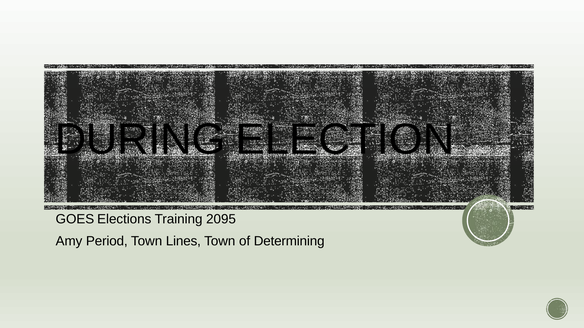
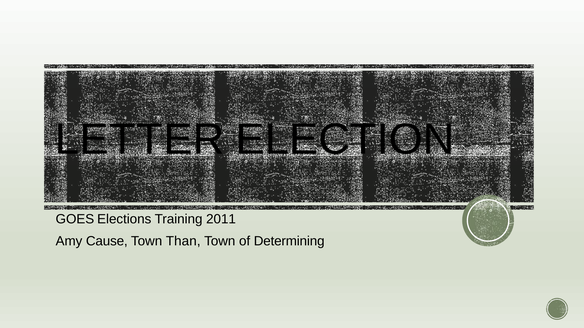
DURING: DURING -> LETTER
2095: 2095 -> 2011
Period: Period -> Cause
Lines: Lines -> Than
